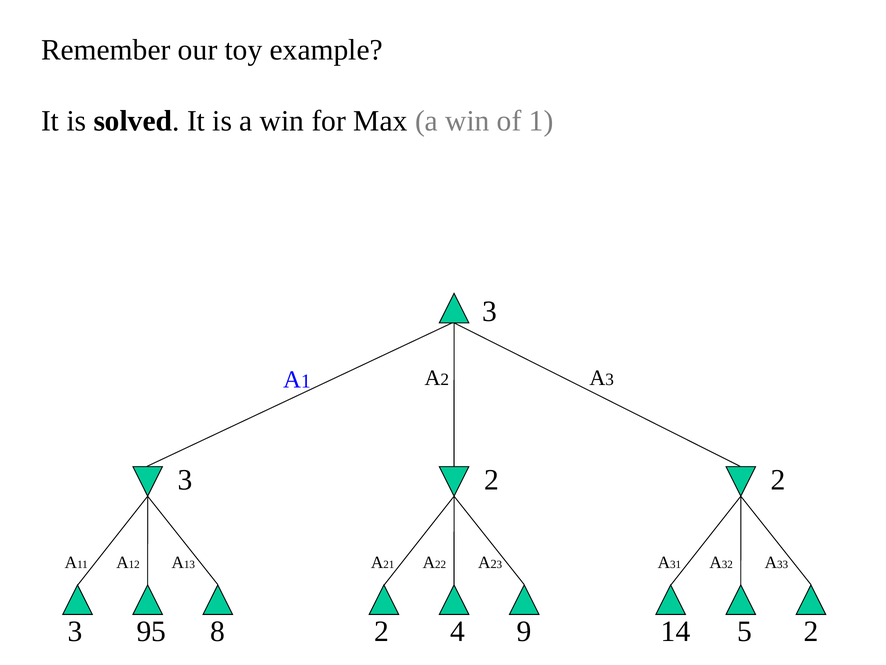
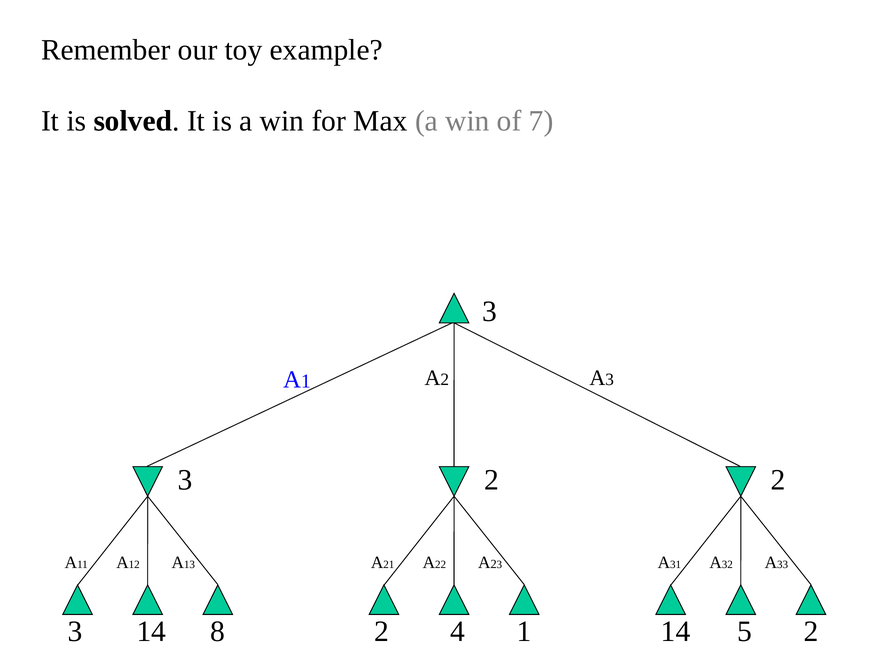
of 1: 1 -> 7
3 95: 95 -> 14
4 9: 9 -> 1
